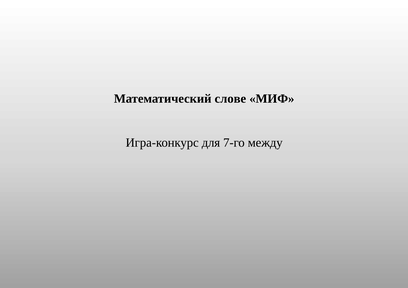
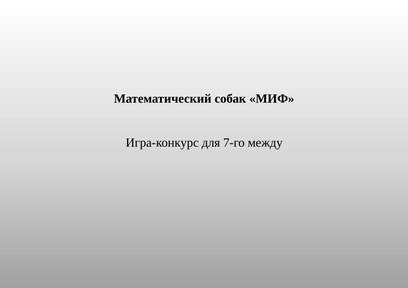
слове: слове -> собак
